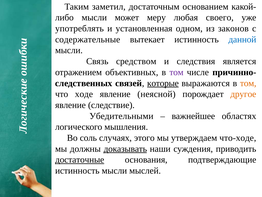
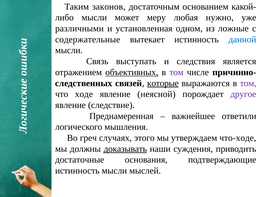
заметил: заметил -> законов
своего: своего -> нужно
употреблять: употреблять -> различными
законов: законов -> ложные
средством: средством -> выступать
объективных underline: none -> present
том at (248, 83) colour: orange -> purple
другое colour: orange -> purple
Убедительными: Убедительными -> Преднамеренная
областях: областях -> ответили
соль: соль -> греч
достаточные underline: present -> none
